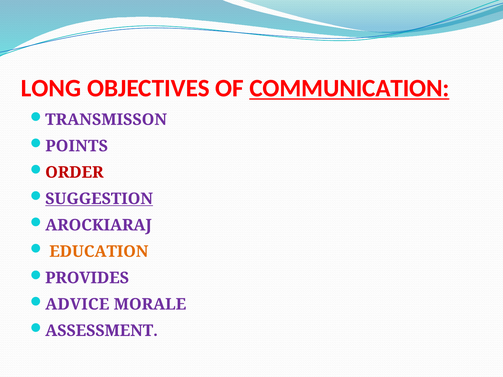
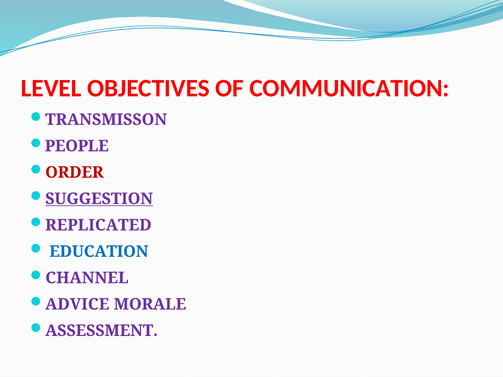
LONG: LONG -> LEVEL
COMMUNICATION underline: present -> none
POINTS: POINTS -> PEOPLE
AROCKIARAJ: AROCKIARAJ -> REPLICATED
EDUCATION colour: orange -> blue
PROVIDES: PROVIDES -> CHANNEL
